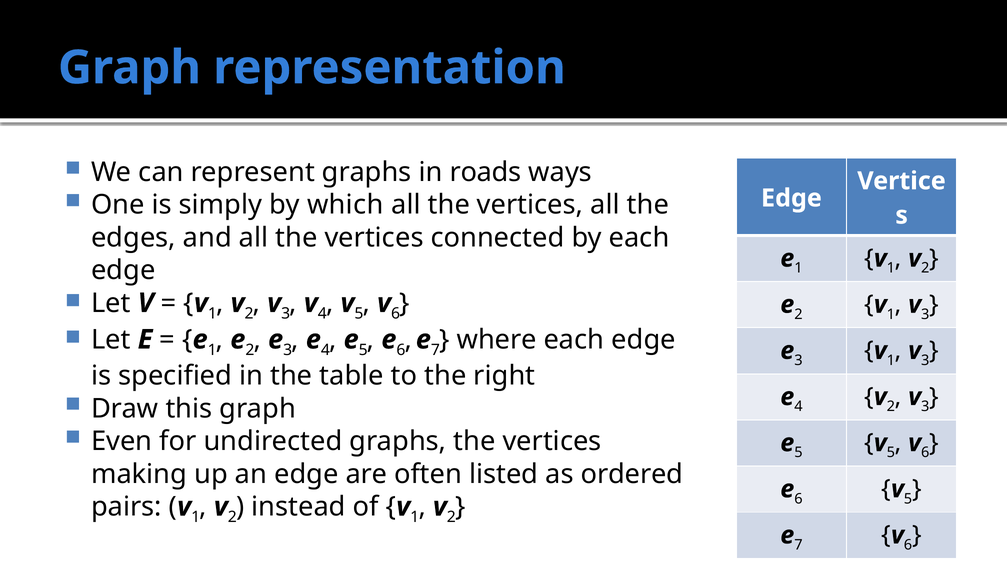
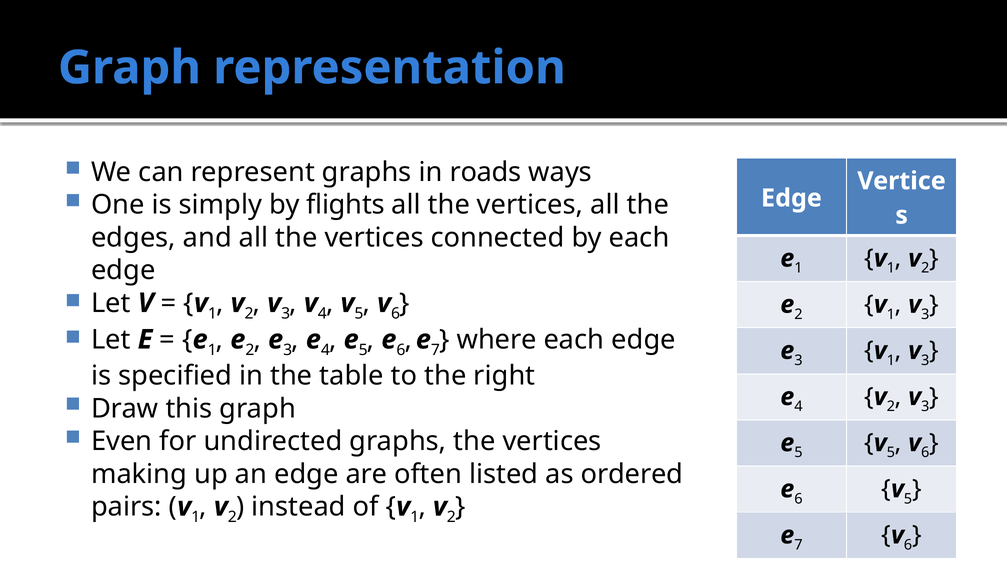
which: which -> flights
